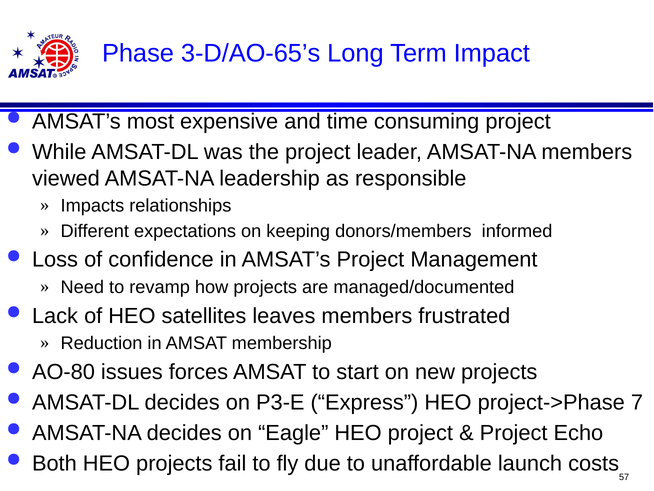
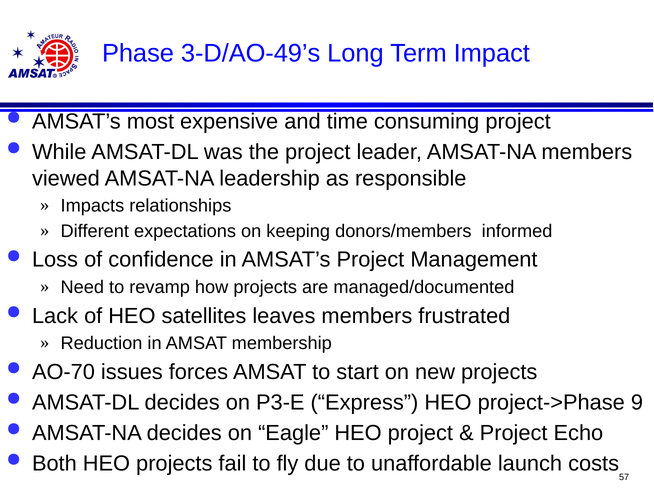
3-D/AO-65’s: 3-D/AO-65’s -> 3-D/AO-49’s
AO-80: AO-80 -> AO-70
7: 7 -> 9
